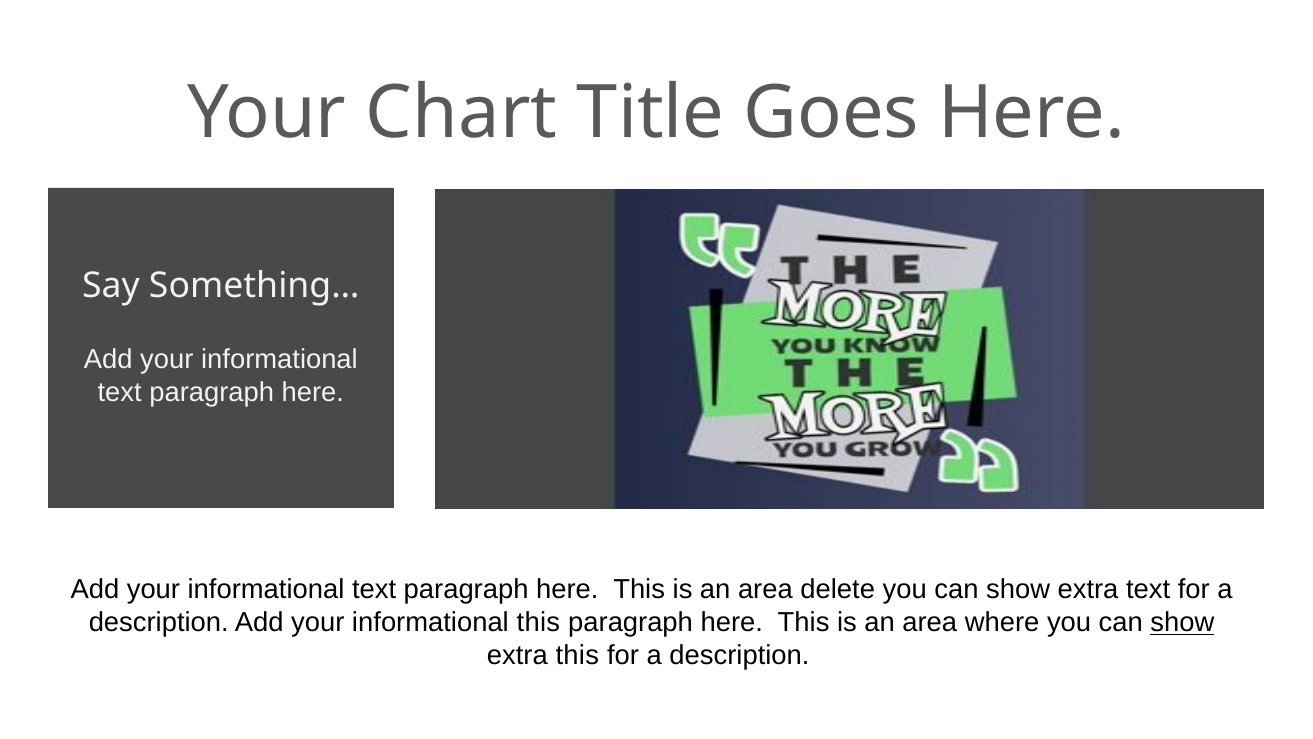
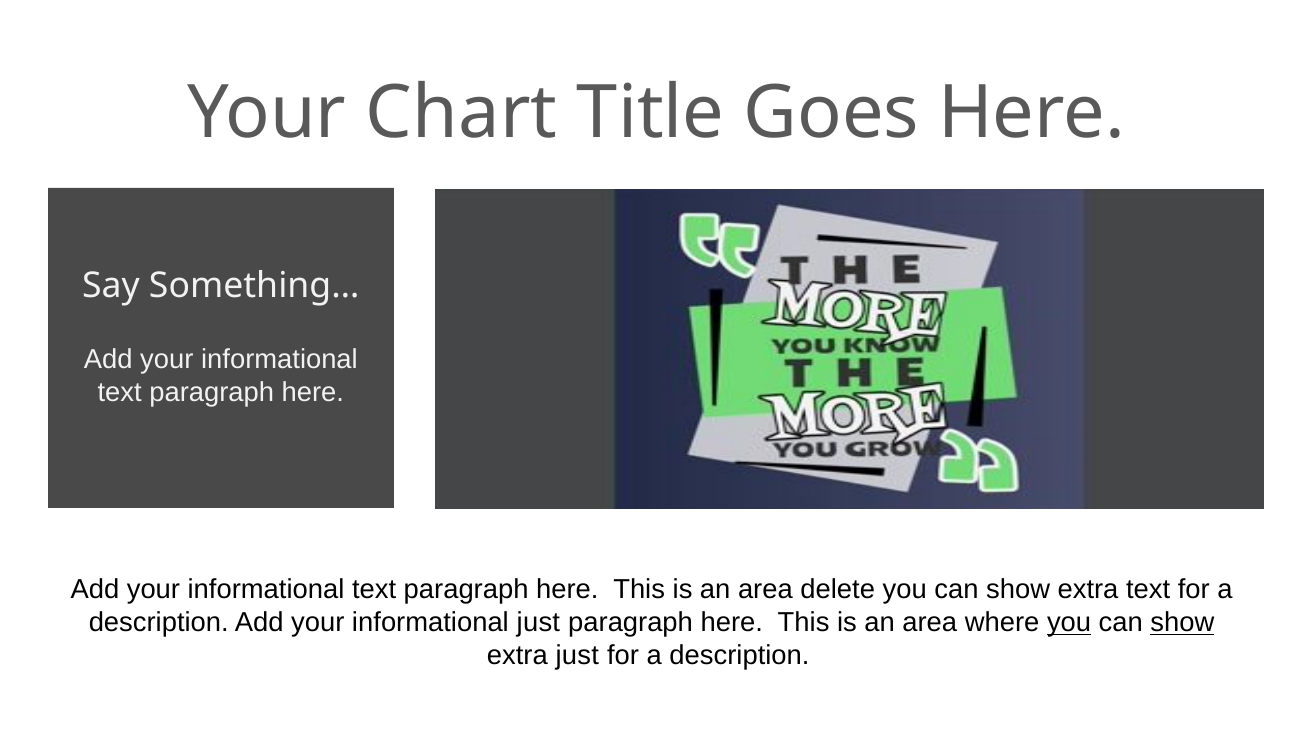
informational this: this -> just
you at (1069, 622) underline: none -> present
extra this: this -> just
